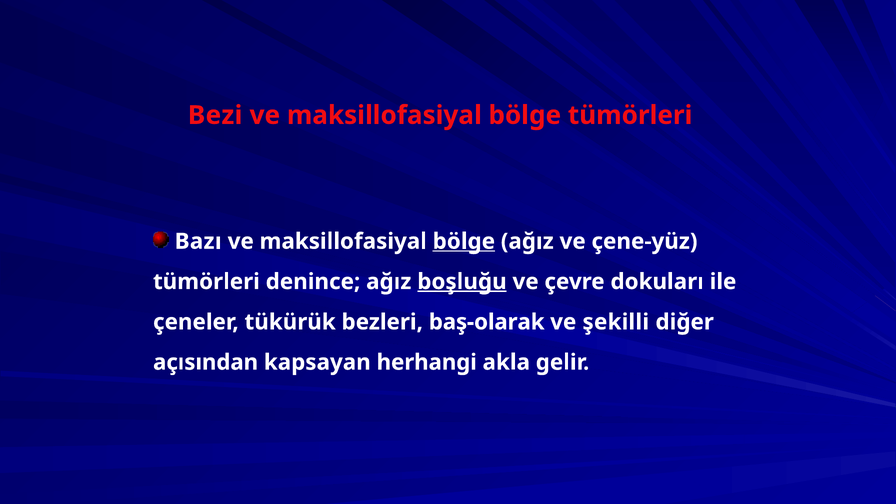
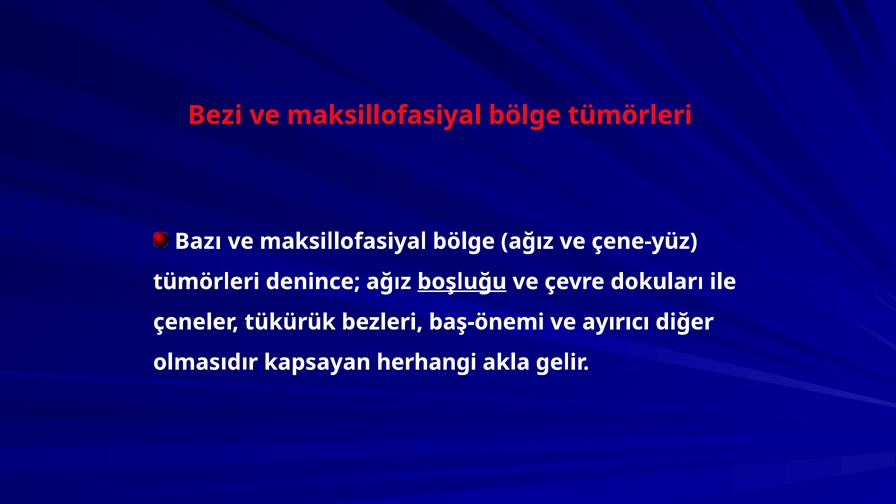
bölge at (464, 241) underline: present -> none
baş-olarak: baş-olarak -> baş-önemi
şekilli: şekilli -> ayırıcı
açısından: açısından -> olmasıdır
